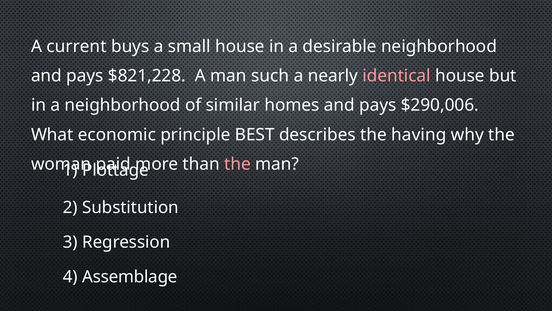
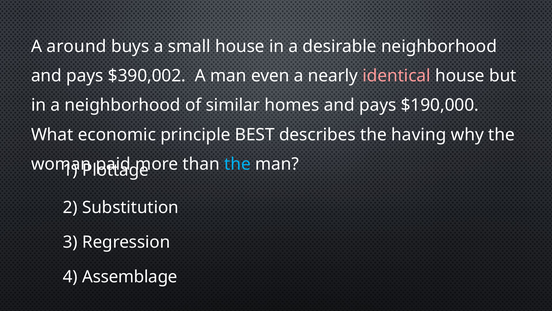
current: current -> around
$821,228: $821,228 -> $390,002
such: such -> even
$290,006: $290,006 -> $190,000
the at (237, 164) colour: pink -> light blue
